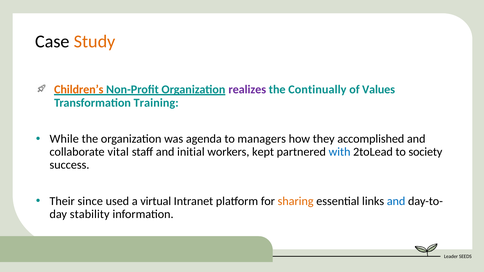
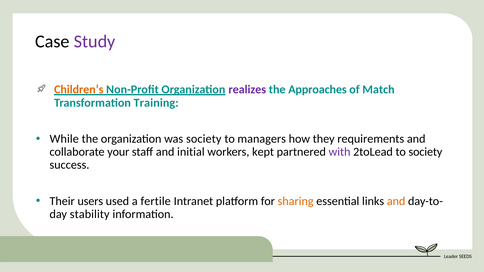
Study colour: orange -> purple
Continually: Continually -> Approaches
Values: Values -> Match
was agenda: agenda -> society
accomplished: accomplished -> requirements
vital: vital -> your
with colour: blue -> purple
since: since -> users
virtual: virtual -> fertile
and at (396, 201) colour: blue -> orange
